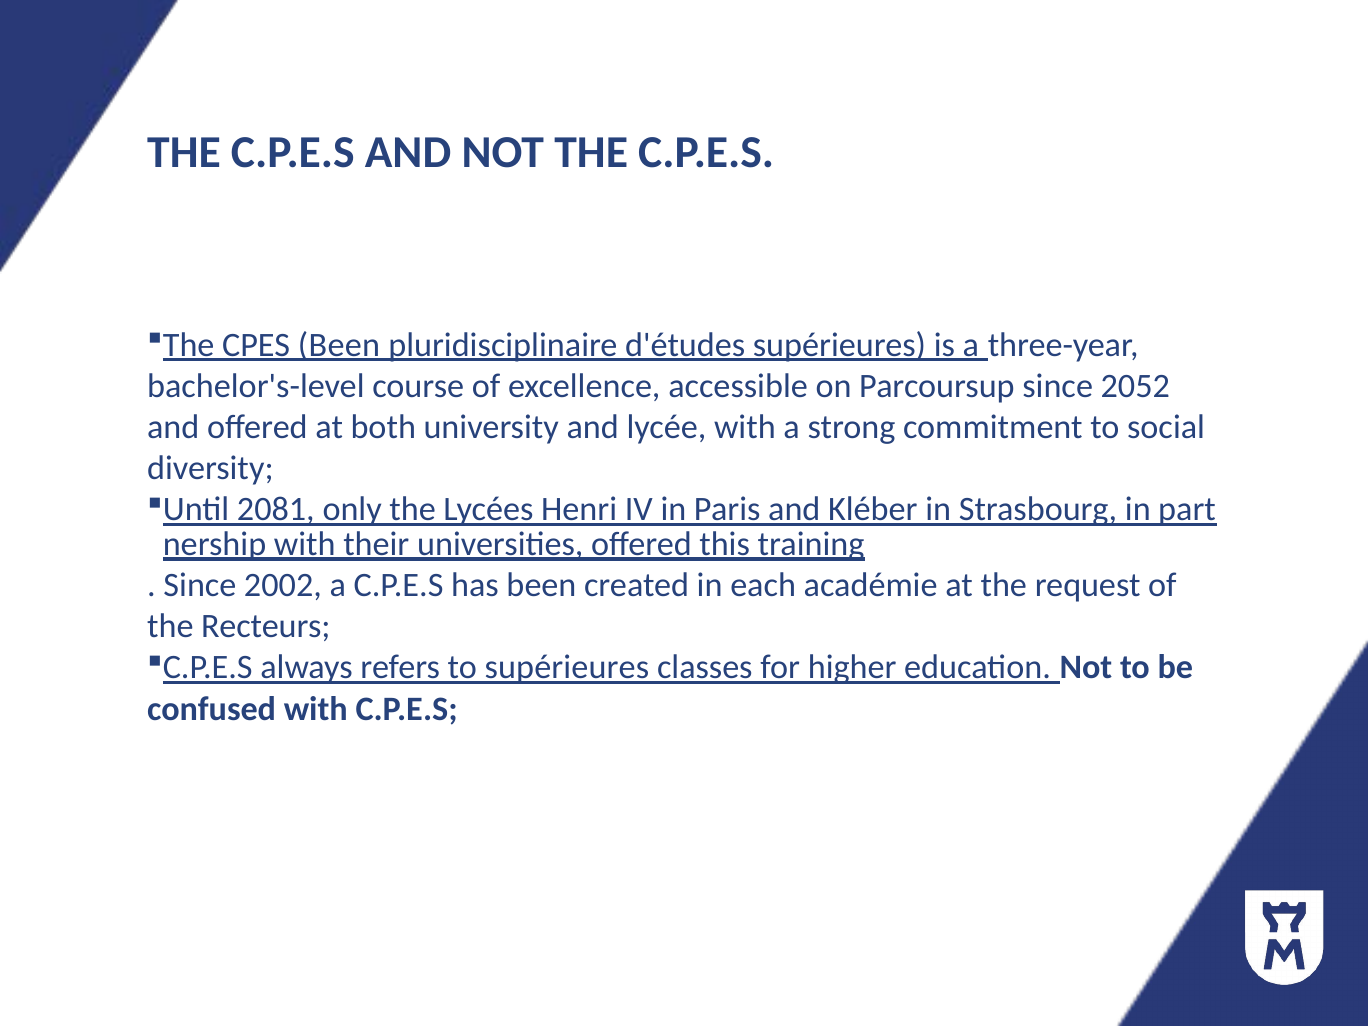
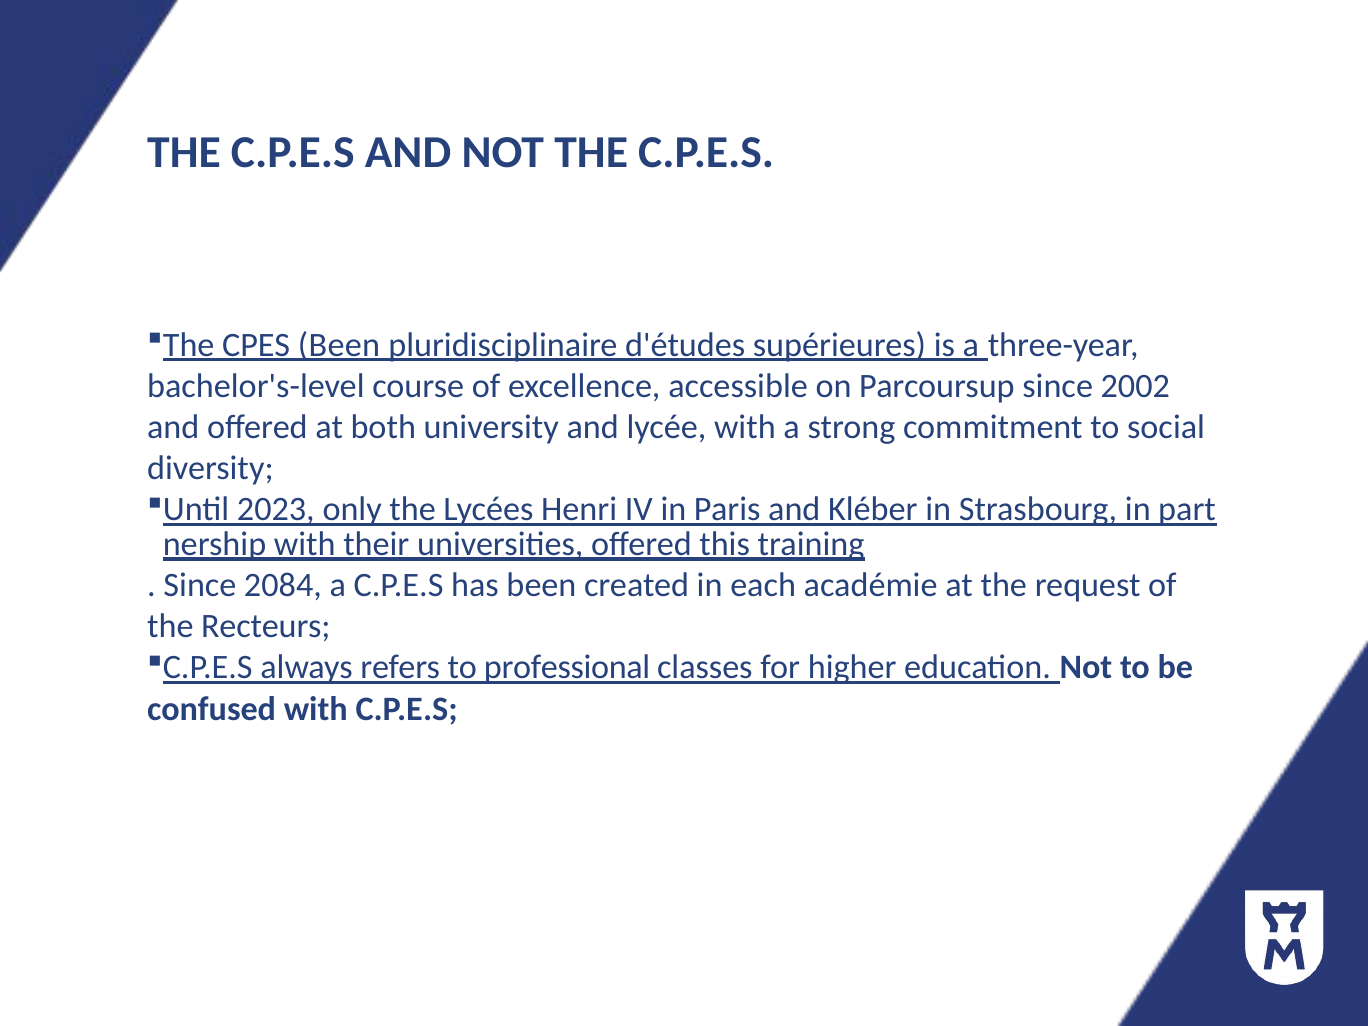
2052: 2052 -> 2002
2081: 2081 -> 2023
2002: 2002 -> 2084
to supérieures: supérieures -> professional
